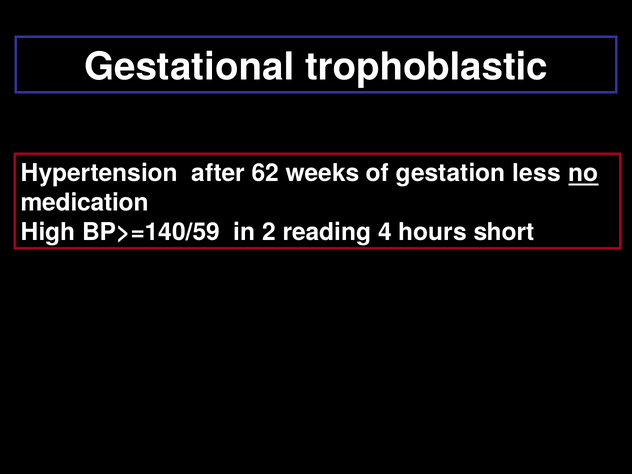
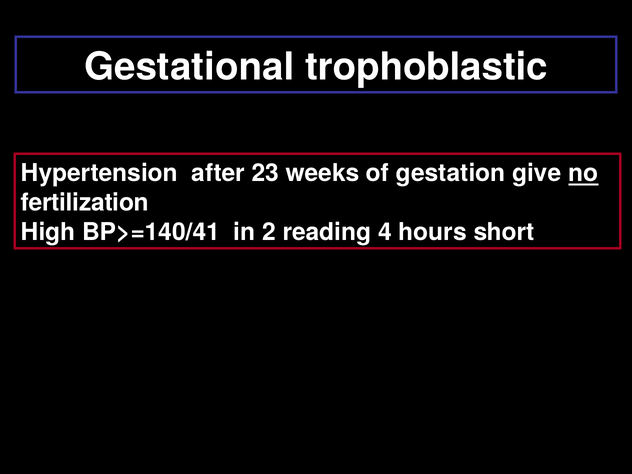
62: 62 -> 23
less: less -> give
medication: medication -> fertilization
BP>=140/59: BP>=140/59 -> BP>=140/41
